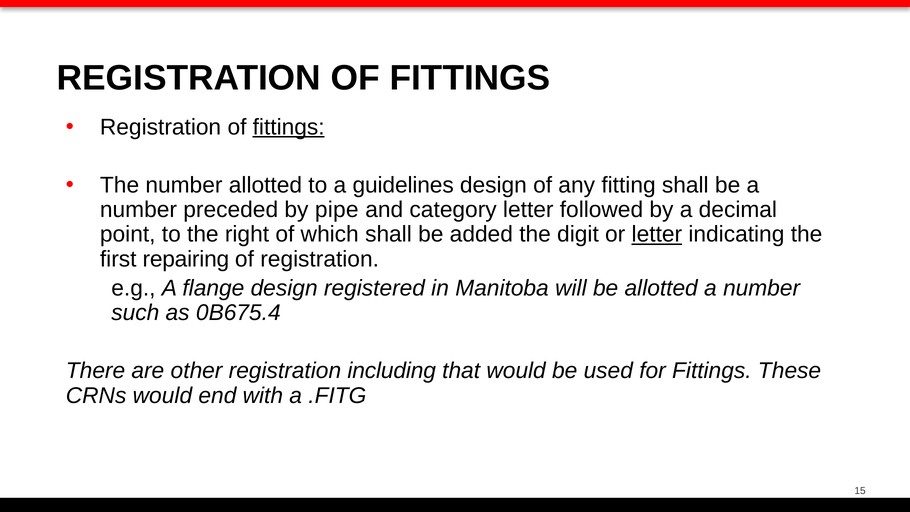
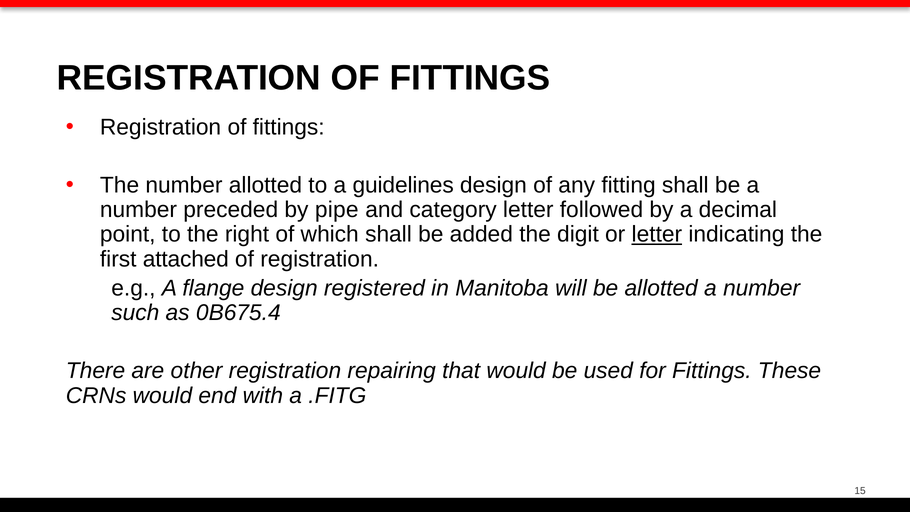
fittings at (289, 127) underline: present -> none
repairing: repairing -> attached
including: including -> repairing
